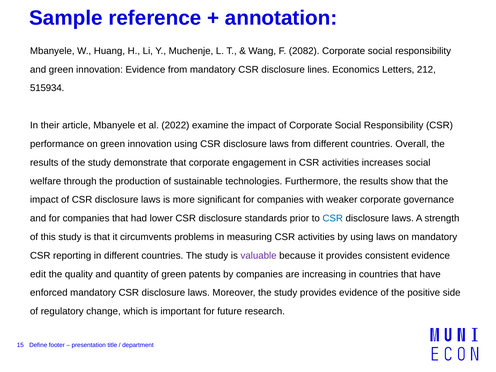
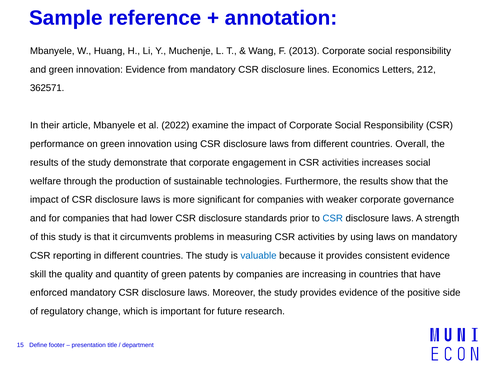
2082: 2082 -> 2013
515934: 515934 -> 362571
valuable colour: purple -> blue
edit: edit -> skill
